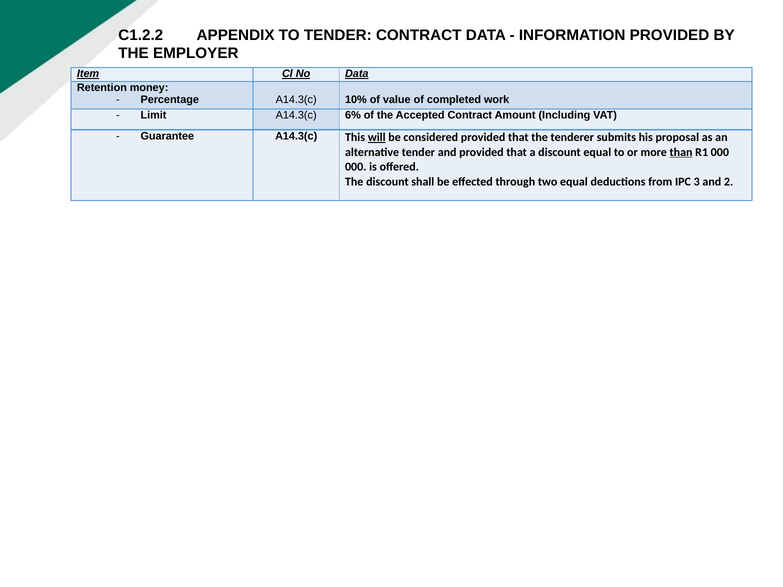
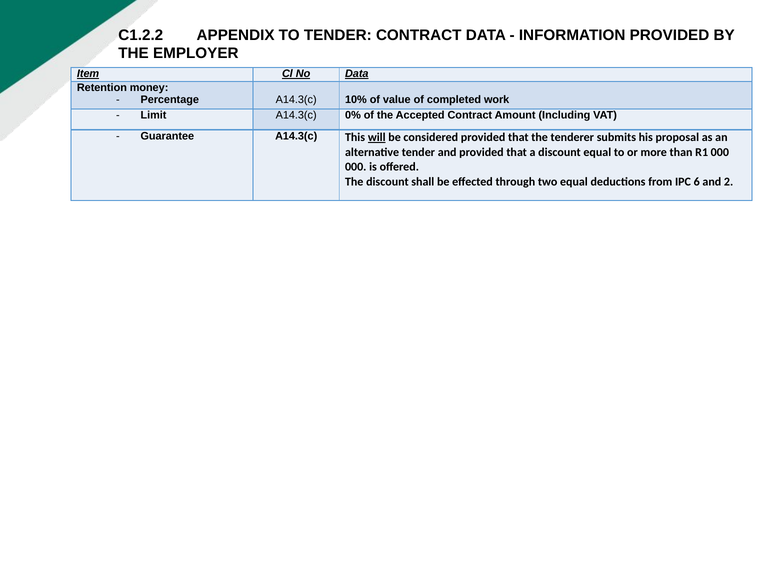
6%: 6% -> 0%
than underline: present -> none
3: 3 -> 6
